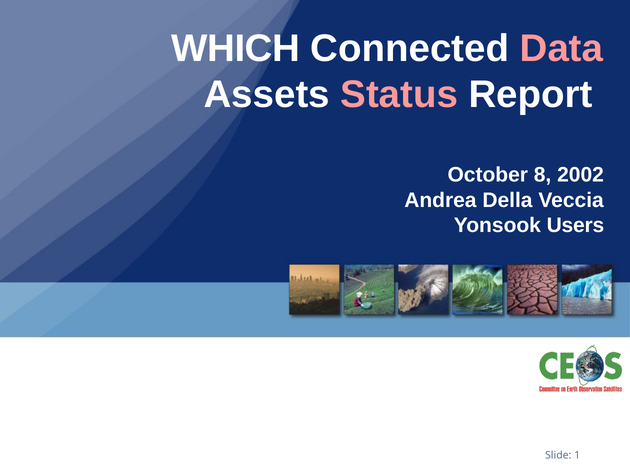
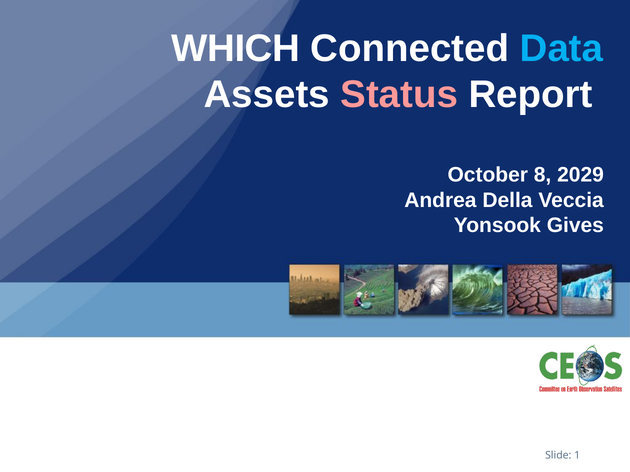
Data colour: pink -> light blue
2002: 2002 -> 2029
Users: Users -> Gives
